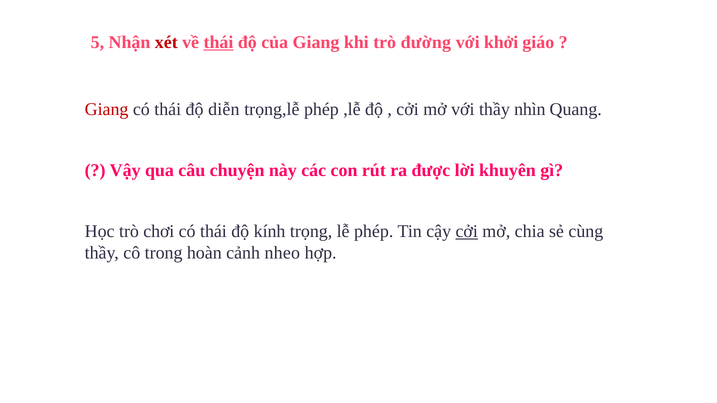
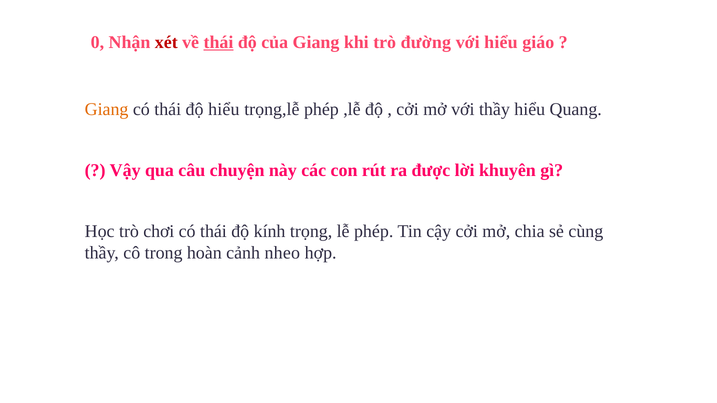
5: 5 -> 0
với khởi: khởi -> hiểu
Giang at (107, 110) colour: red -> orange
độ diễn: diễn -> hiểu
thầy nhìn: nhìn -> hiểu
cởi at (467, 232) underline: present -> none
